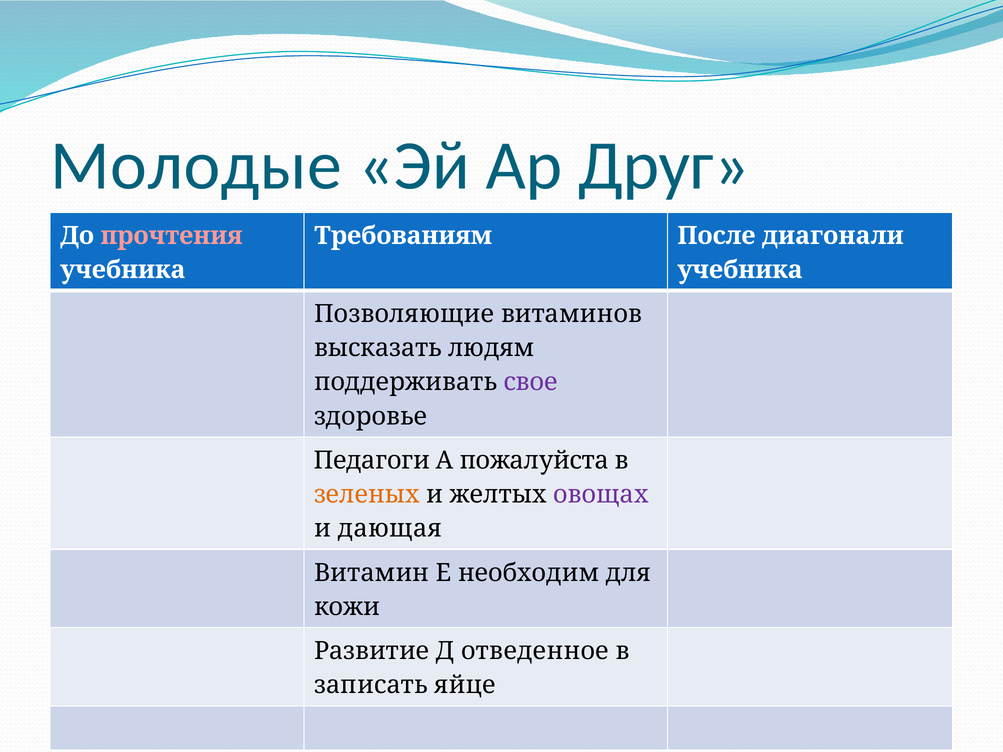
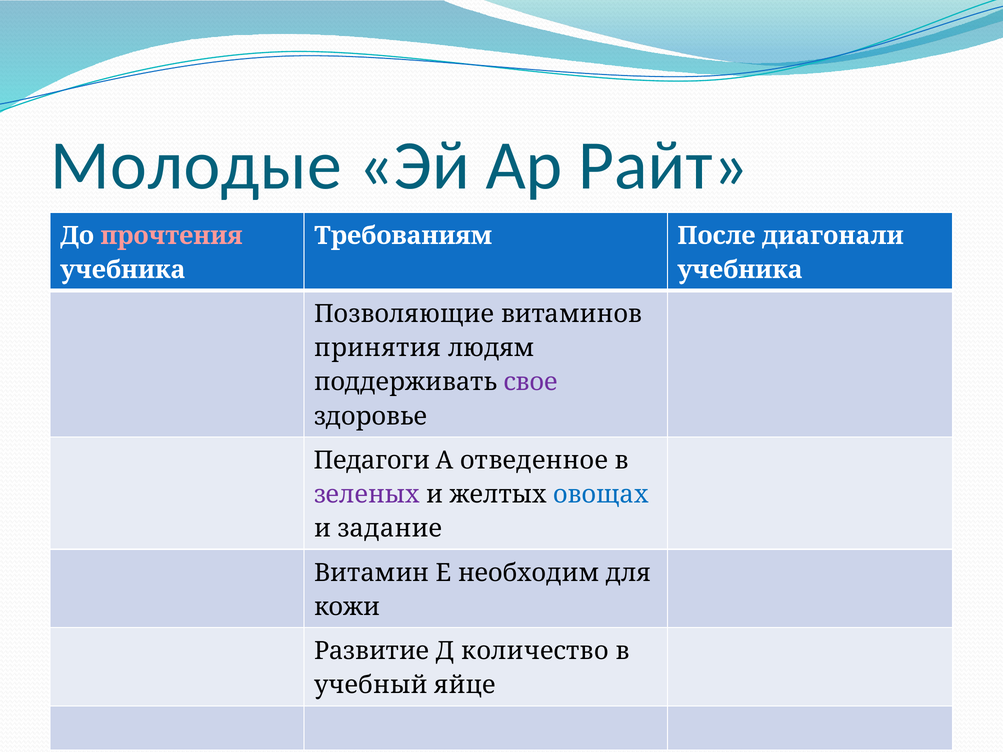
Друг: Друг -> Райт
высказать: высказать -> принятия
пожалуйста: пожалуйста -> отведенное
зеленых colour: orange -> purple
овощах colour: purple -> blue
дающая: дающая -> задание
отведенное: отведенное -> количество
записать: записать -> учебный
